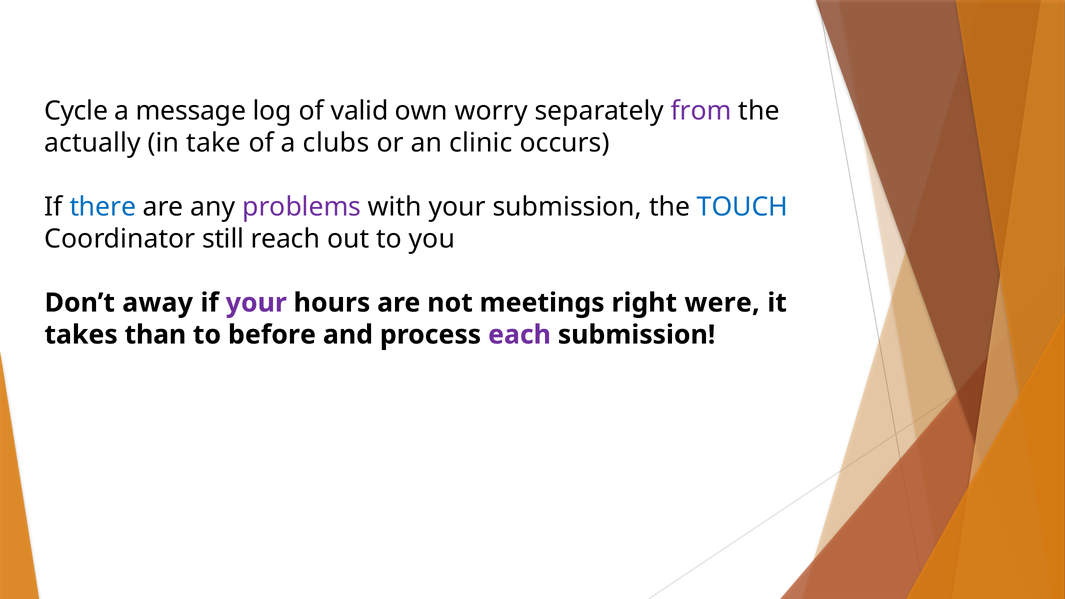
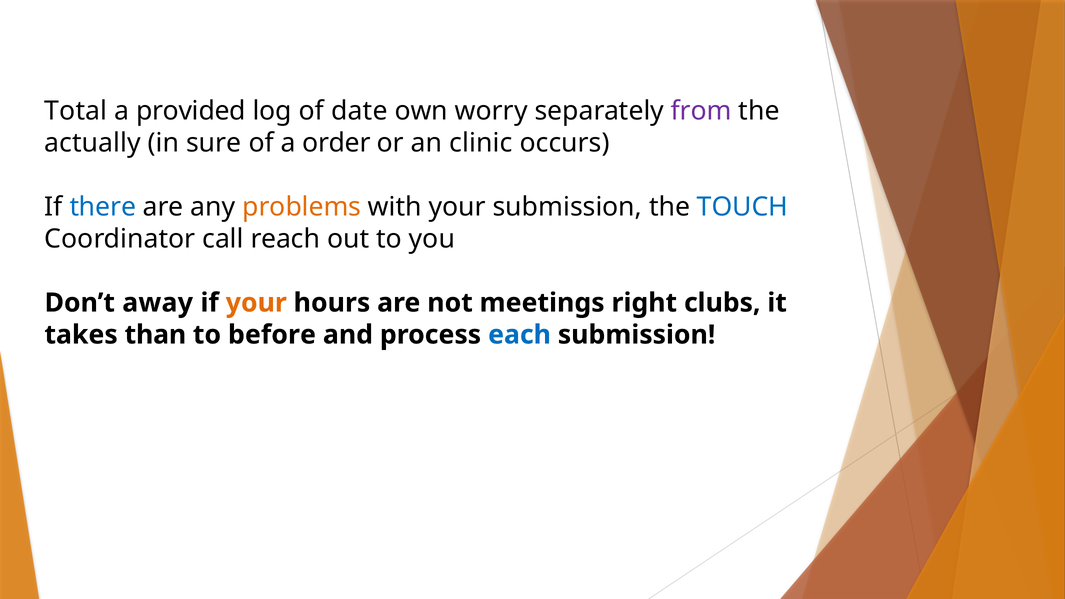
Cycle: Cycle -> Total
message: message -> provided
valid: valid -> date
take: take -> sure
clubs: clubs -> order
problems colour: purple -> orange
still: still -> call
your at (256, 303) colour: purple -> orange
were: were -> clubs
each colour: purple -> blue
